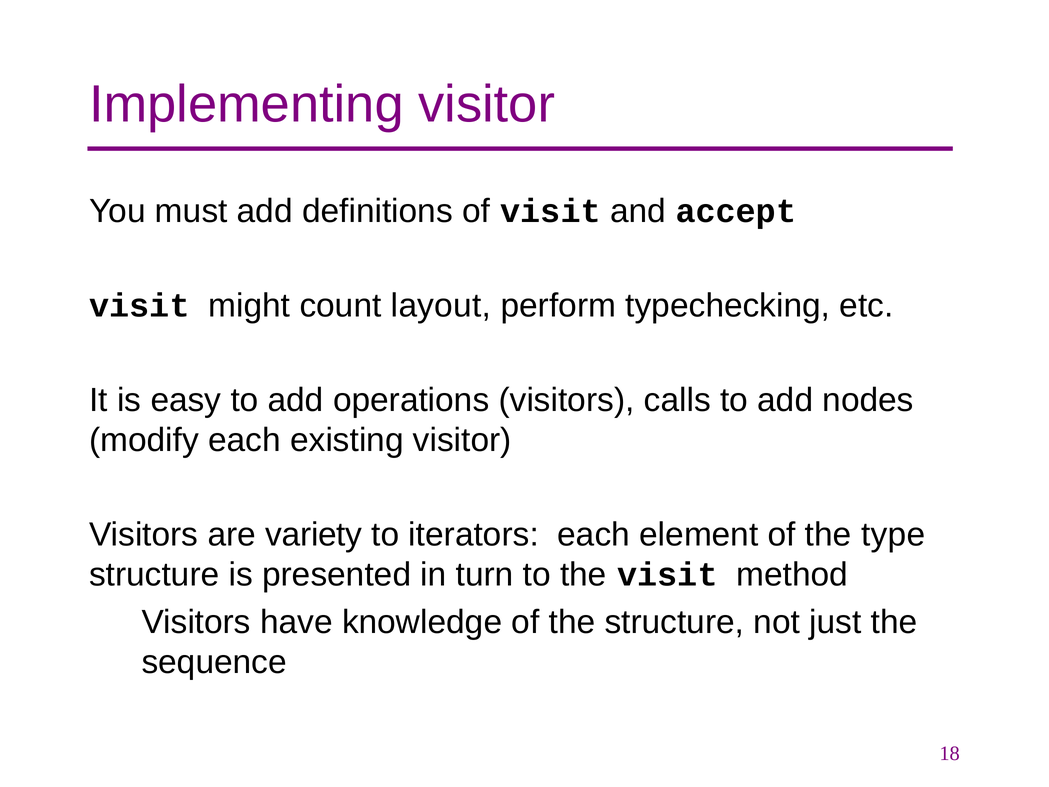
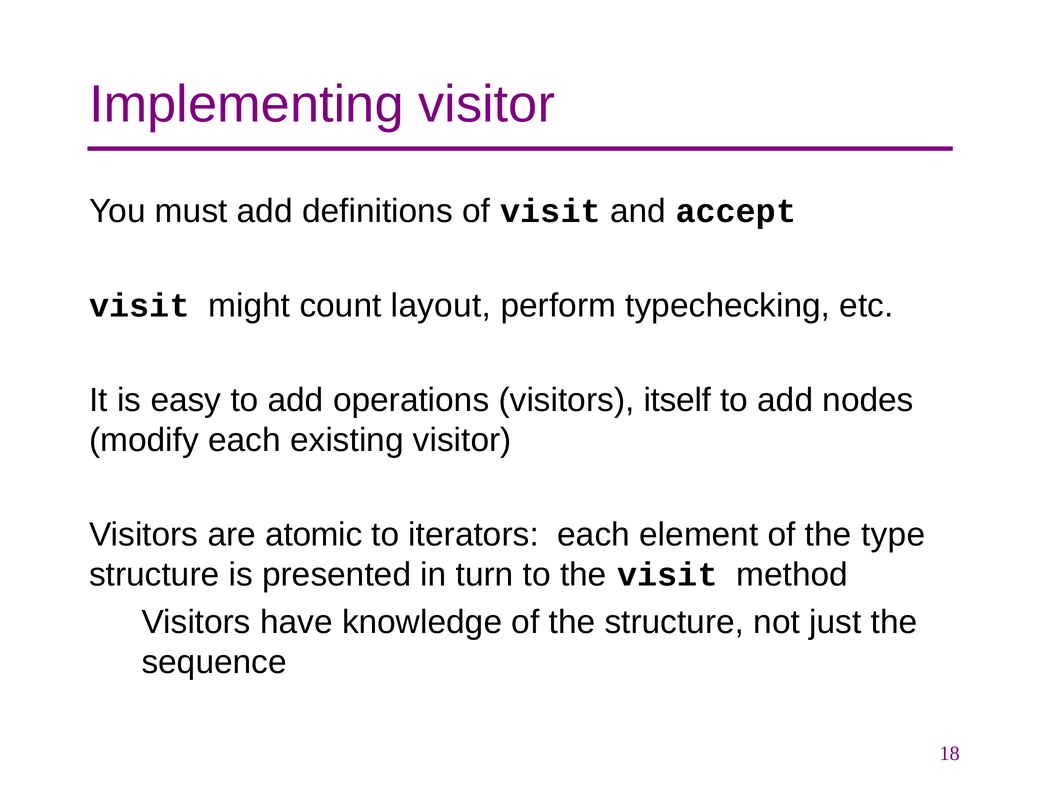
calls: calls -> itself
variety: variety -> atomic
